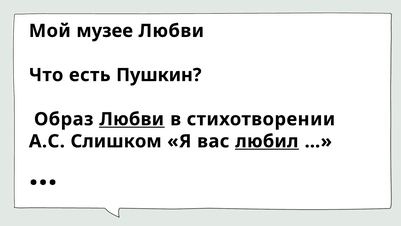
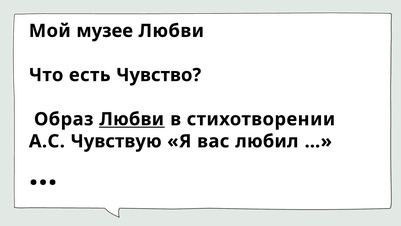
Пушкин: Пушкин -> Чувство
Слишком: Слишком -> Чувствую
любил underline: present -> none
